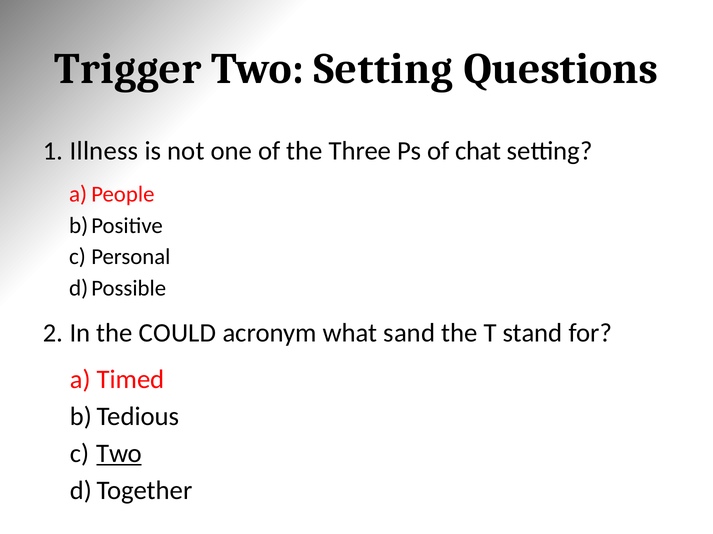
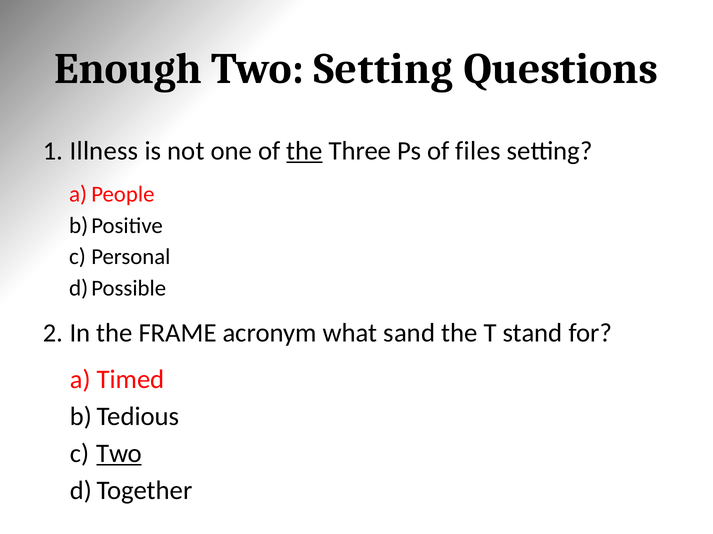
Trigger: Trigger -> Enough
the at (304, 151) underline: none -> present
chat: chat -> files
COULD: COULD -> FRAME
